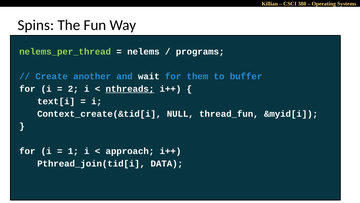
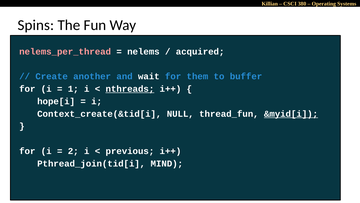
nelems_per_thread colour: light green -> pink
programs: programs -> acquired
2: 2 -> 1
text[i: text[i -> hope[i
&myid[i underline: none -> present
1: 1 -> 2
approach: approach -> previous
DATA: DATA -> MIND
